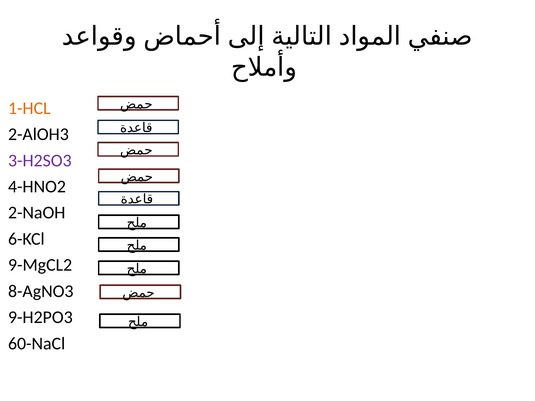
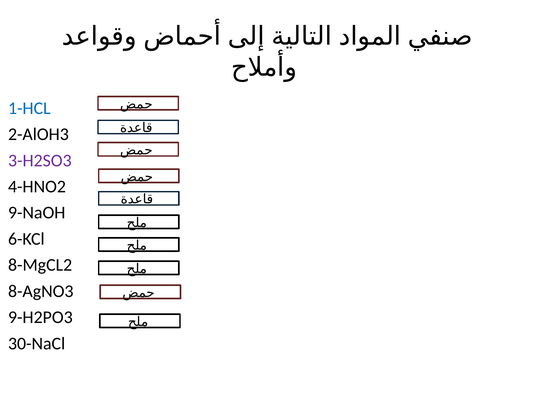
1-HCL colour: orange -> blue
2-NaOH: 2-NaOH -> 9-NaOH
9-MgCL2: 9-MgCL2 -> 8-MgCL2
60-NaCl: 60-NaCl -> 30-NaCl
